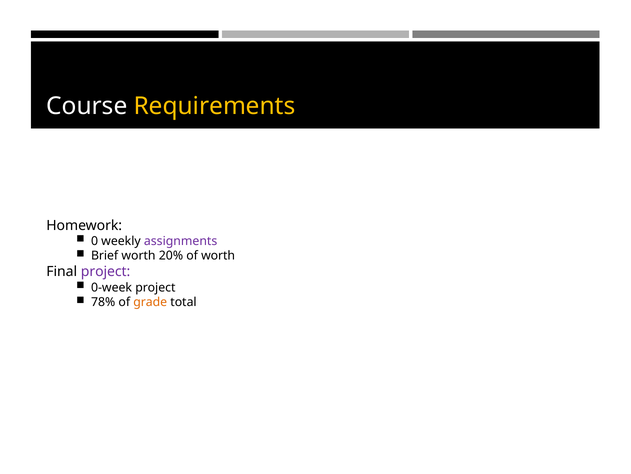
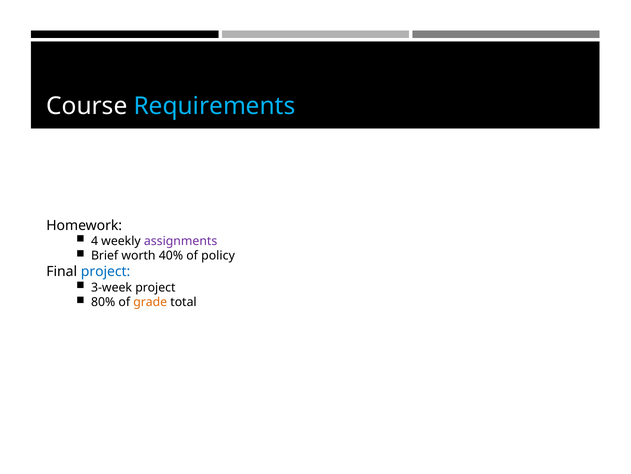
Requirements colour: yellow -> light blue
0: 0 -> 4
20%: 20% -> 40%
of worth: worth -> policy
project at (106, 271) colour: purple -> blue
0-week: 0-week -> 3-week
78%: 78% -> 80%
